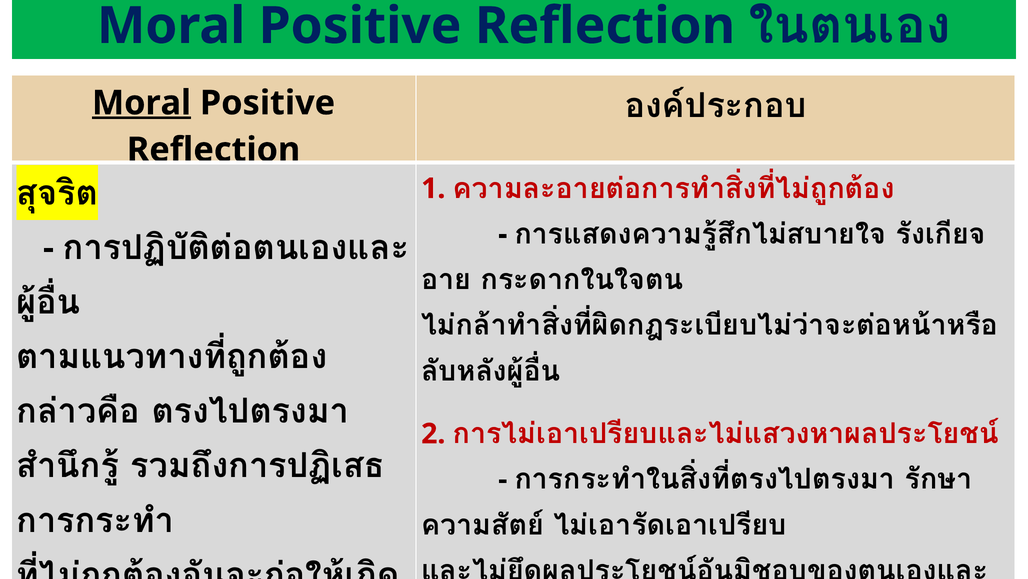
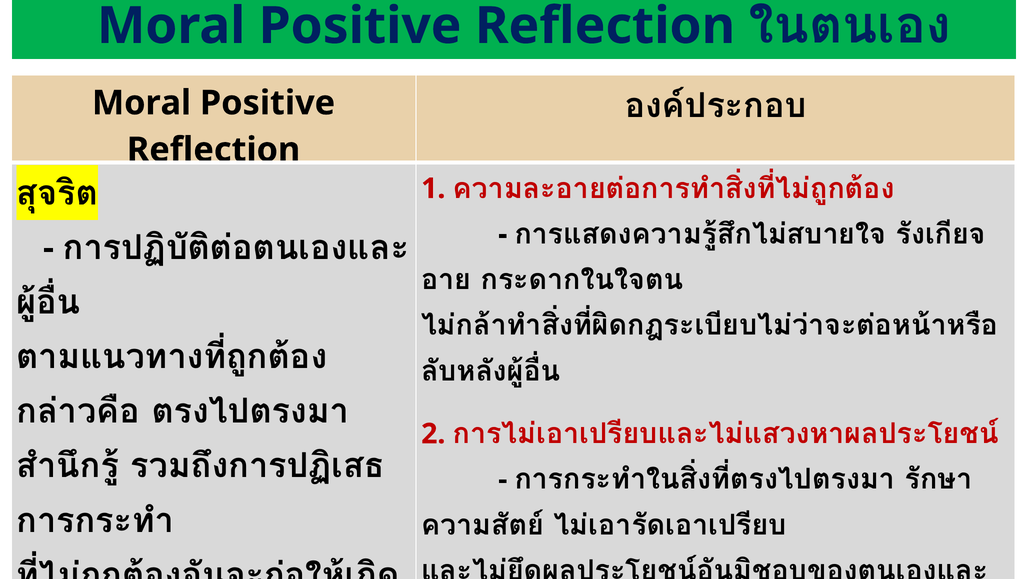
Moral at (142, 103) underline: present -> none
